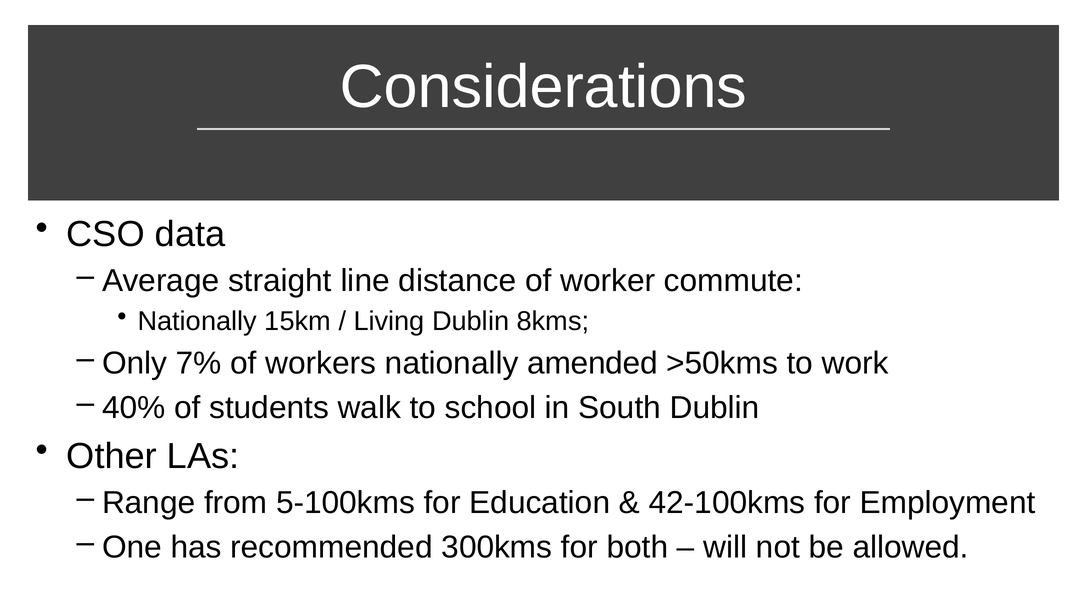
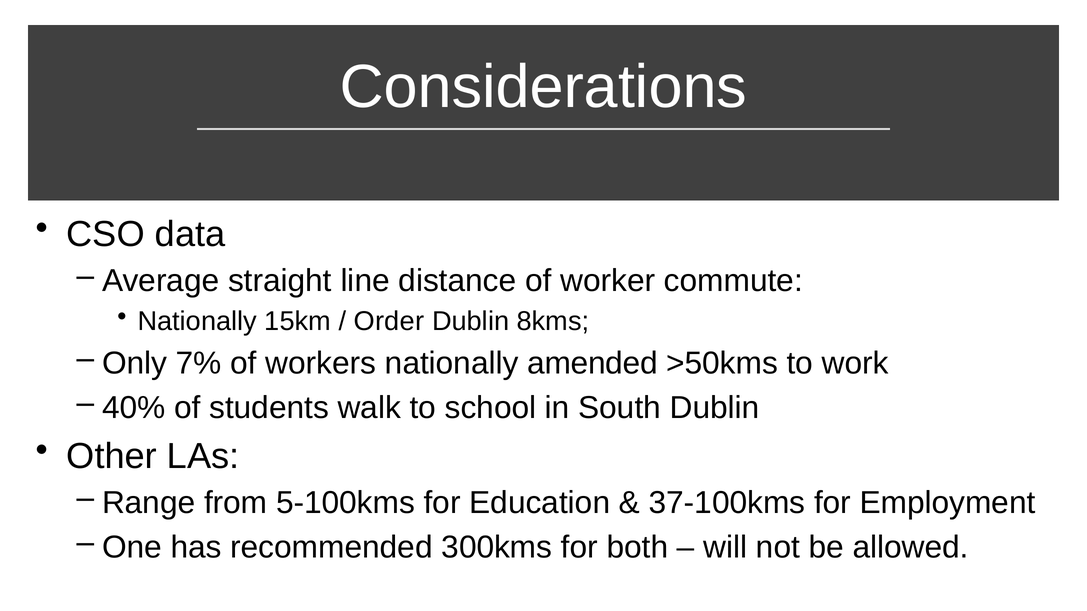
Living: Living -> Order
42-100kms: 42-100kms -> 37-100kms
